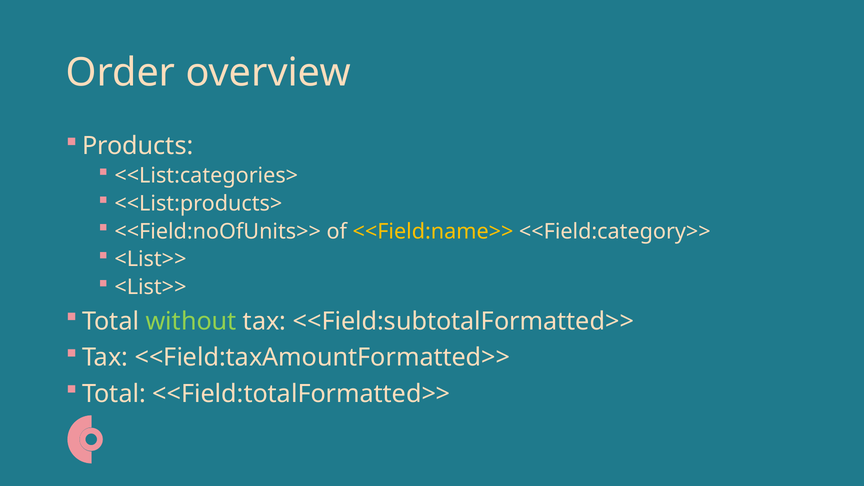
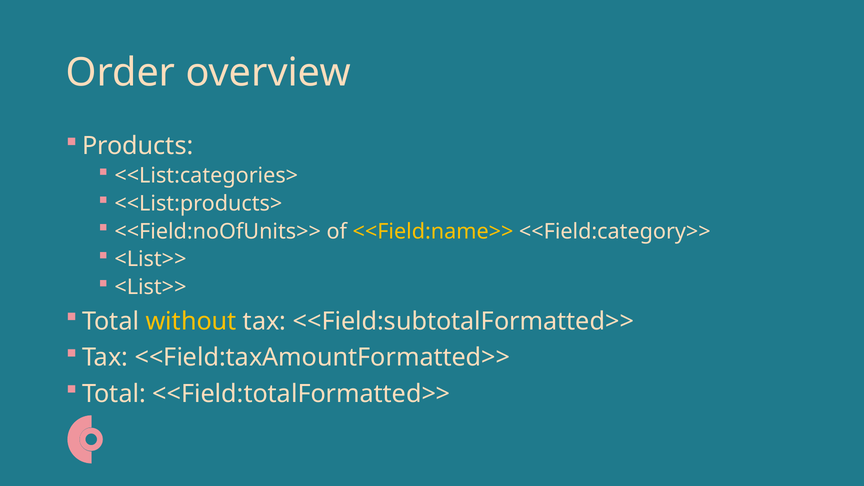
without colour: light green -> yellow
